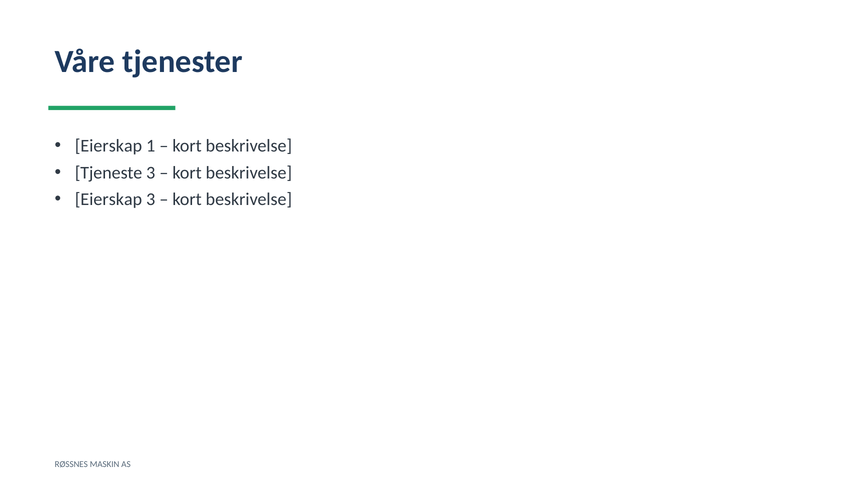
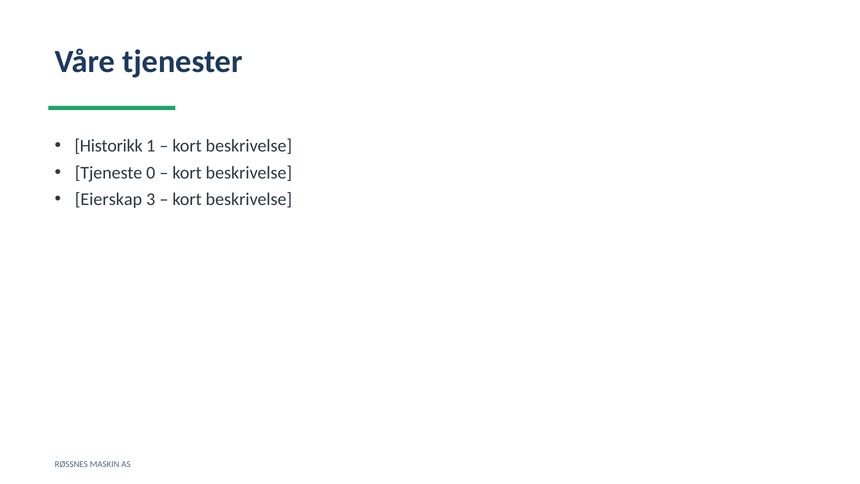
Eierskap at (109, 146): Eierskap -> Historikk
Tjeneste 3: 3 -> 0
